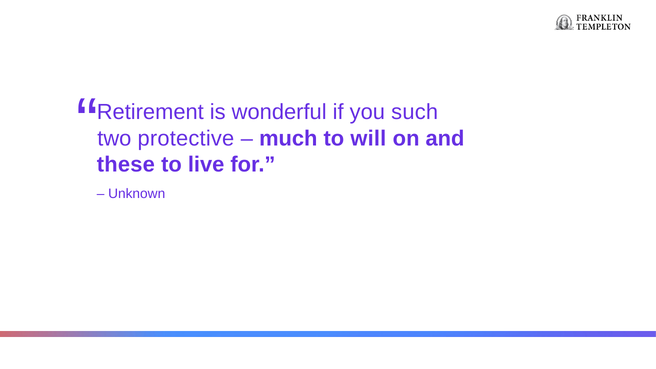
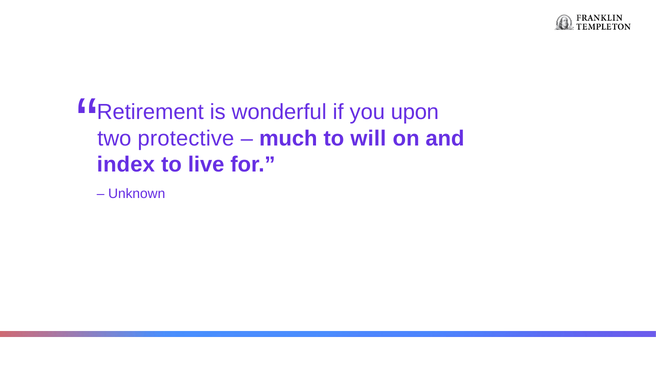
such: such -> upon
these: these -> index
